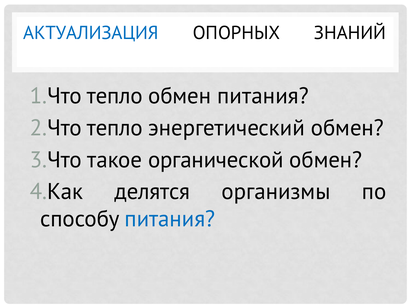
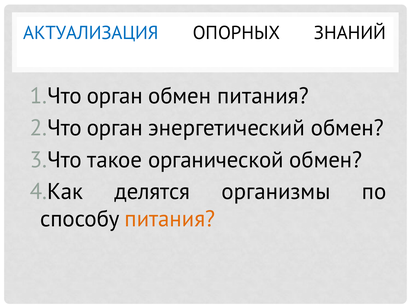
тепло at (115, 96): тепло -> орган
тепло at (115, 128): тепло -> орган
питания at (170, 219) colour: blue -> orange
